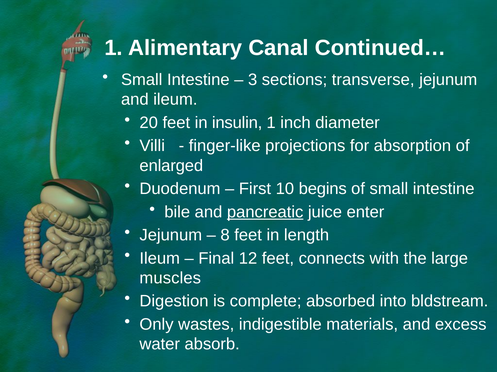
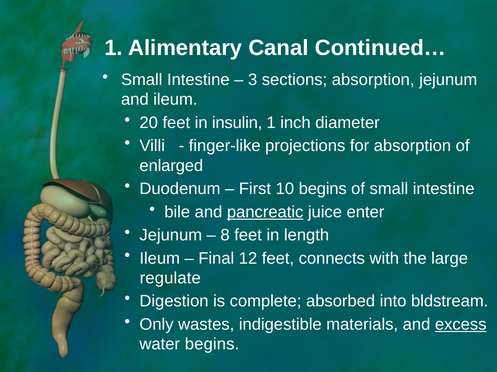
sections transverse: transverse -> absorption
muscles: muscles -> regulate
excess underline: none -> present
water absorb: absorb -> begins
